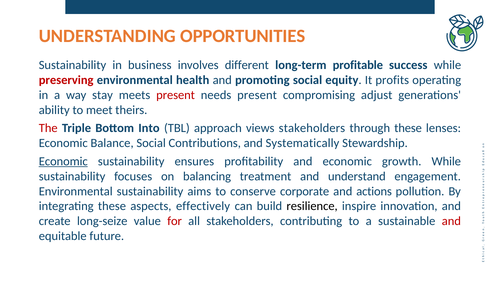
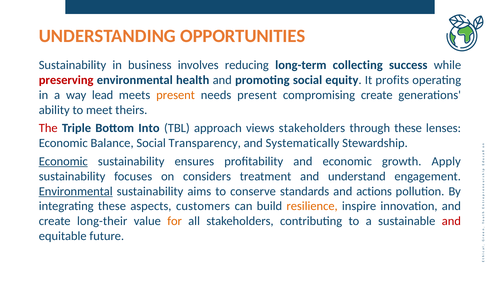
different: different -> reducing
profitable: profitable -> collecting
stay: stay -> lead
present at (176, 95) colour: red -> orange
compromising adjust: adjust -> create
Contributions: Contributions -> Transparency
growth While: While -> Apply
balancing: balancing -> considers
Environmental at (76, 191) underline: none -> present
corporate: corporate -> standards
effectively: effectively -> customers
resilience colour: black -> orange
long-seize: long-seize -> long-their
for colour: red -> orange
